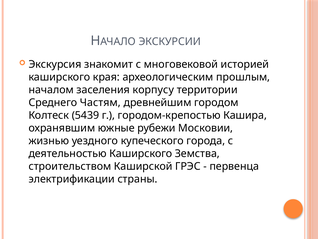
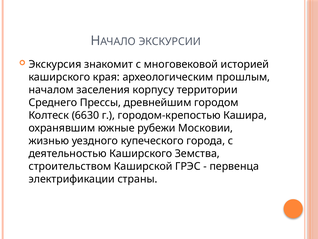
Частям: Частям -> Прессы
5439: 5439 -> 6630
